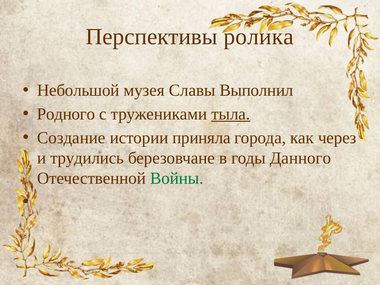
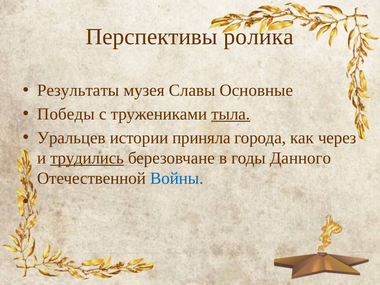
Небольшой: Небольшой -> Результаты
Выполнил: Выполнил -> Основные
Родного: Родного -> Победы
Создание: Создание -> Уральцев
трудились underline: none -> present
Войны colour: green -> blue
